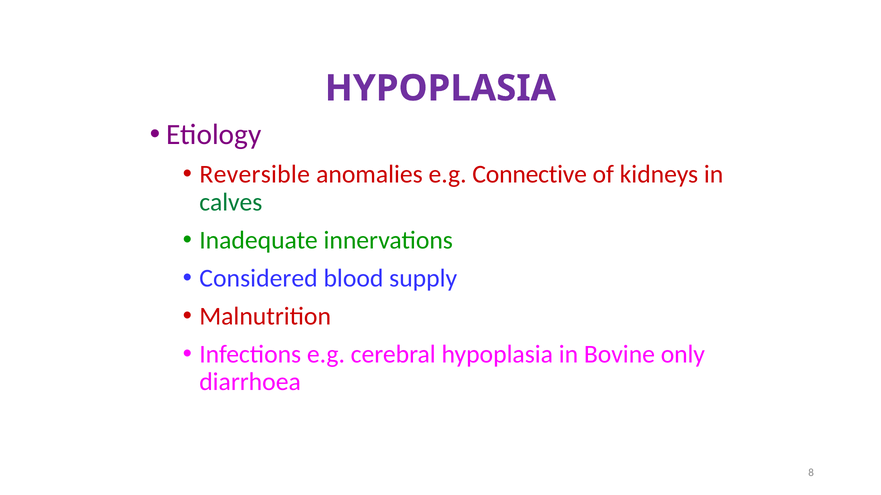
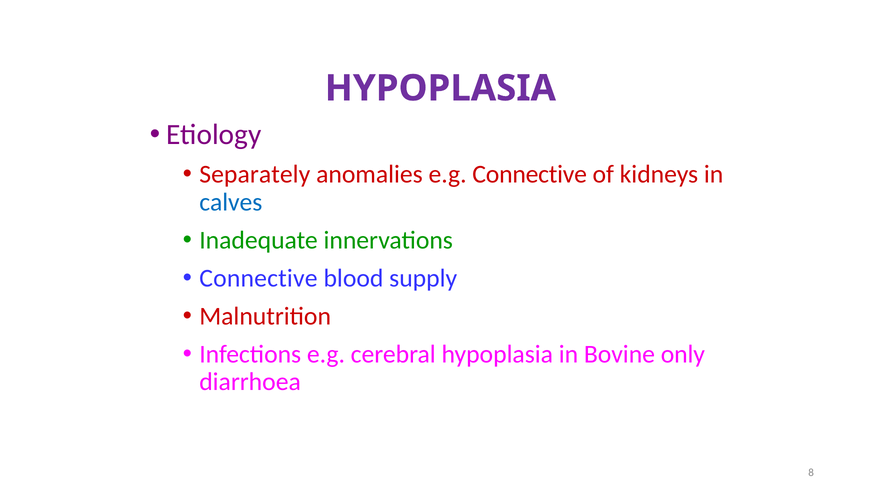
Reversible: Reversible -> Separately
calves colour: green -> blue
Considered at (259, 278): Considered -> Connective
